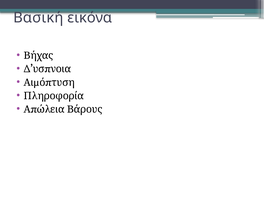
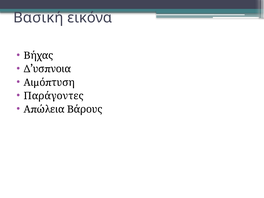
Πληροφορία: Πληροφορία -> Παράγοντες
